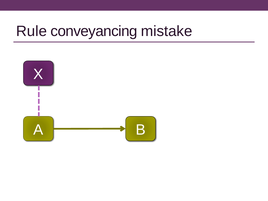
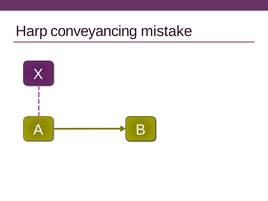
Rule: Rule -> Harp
